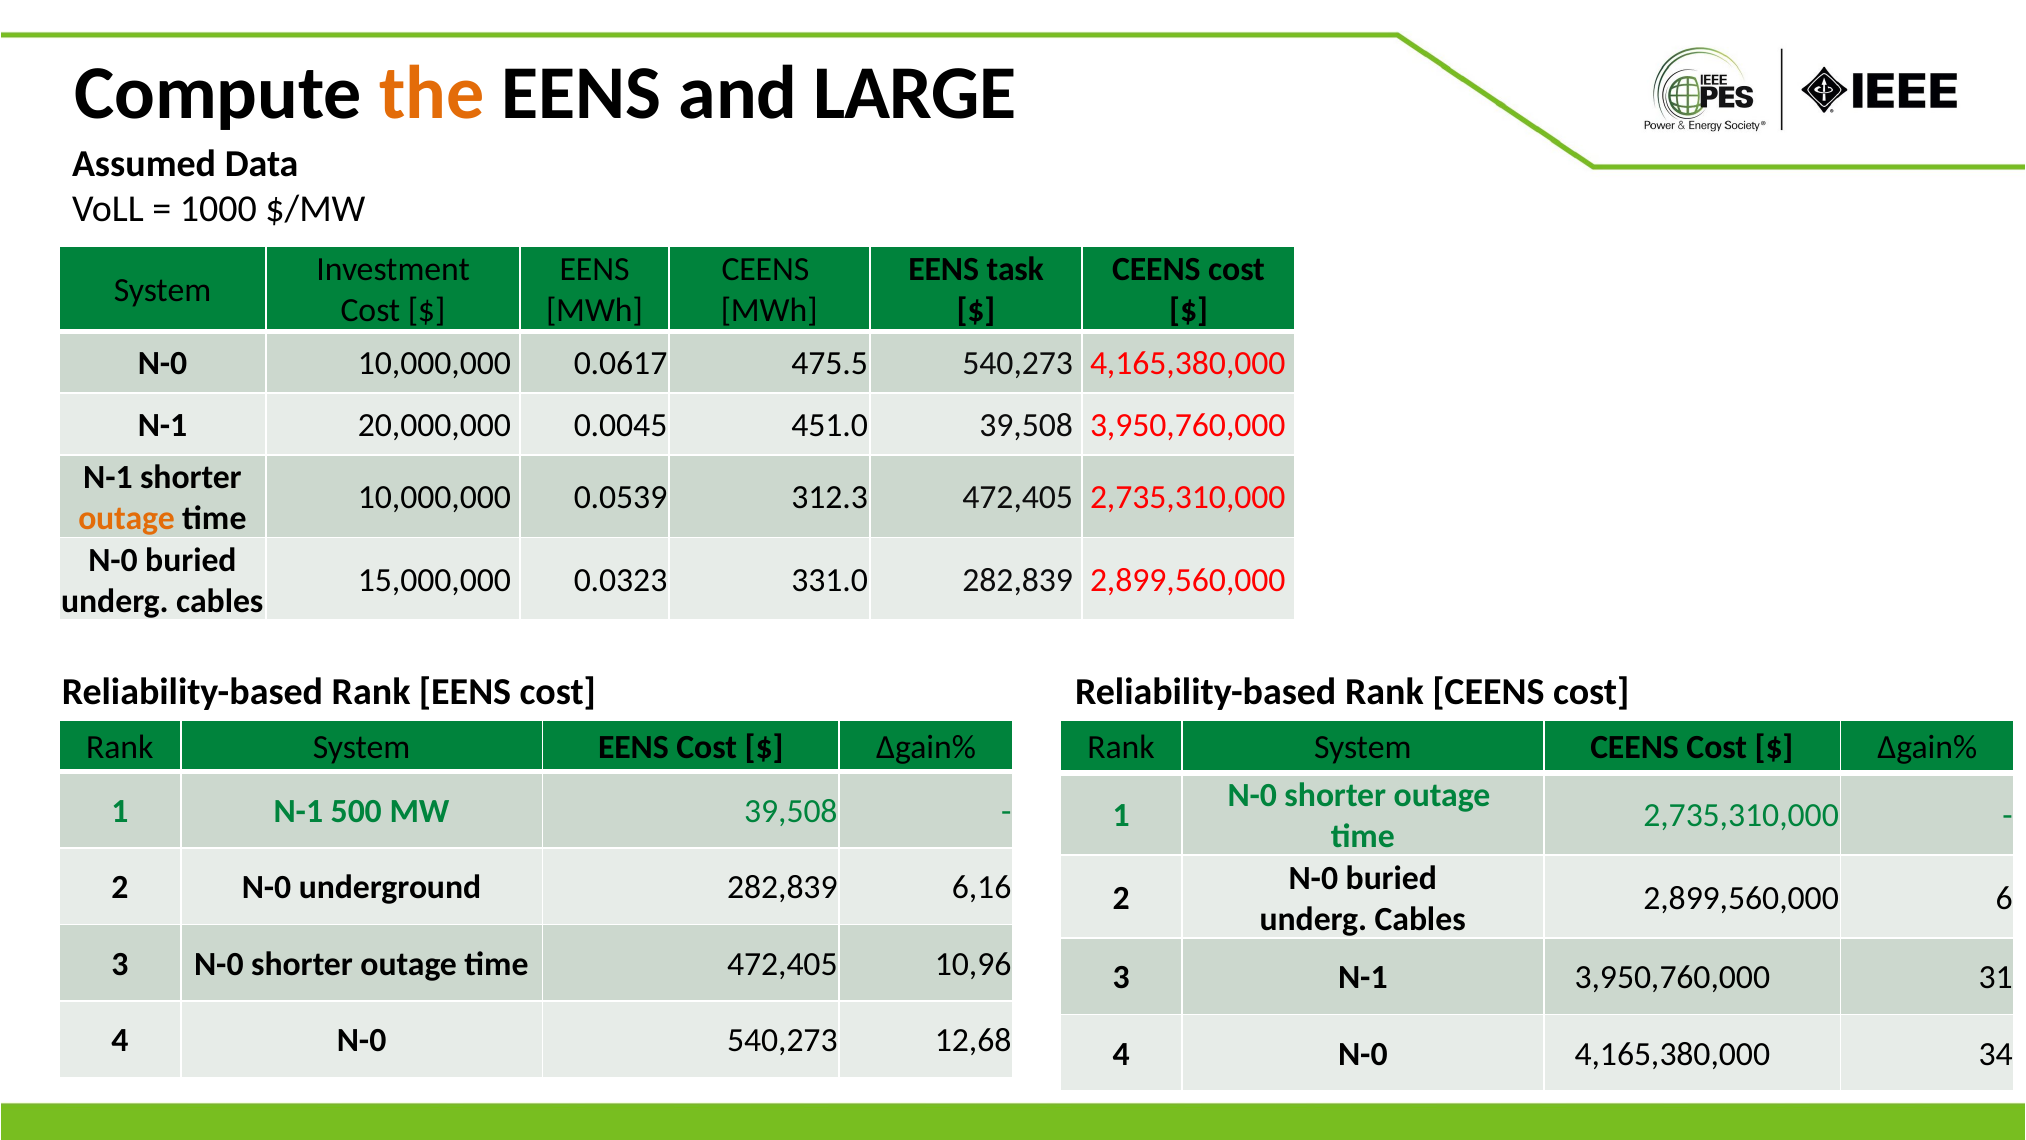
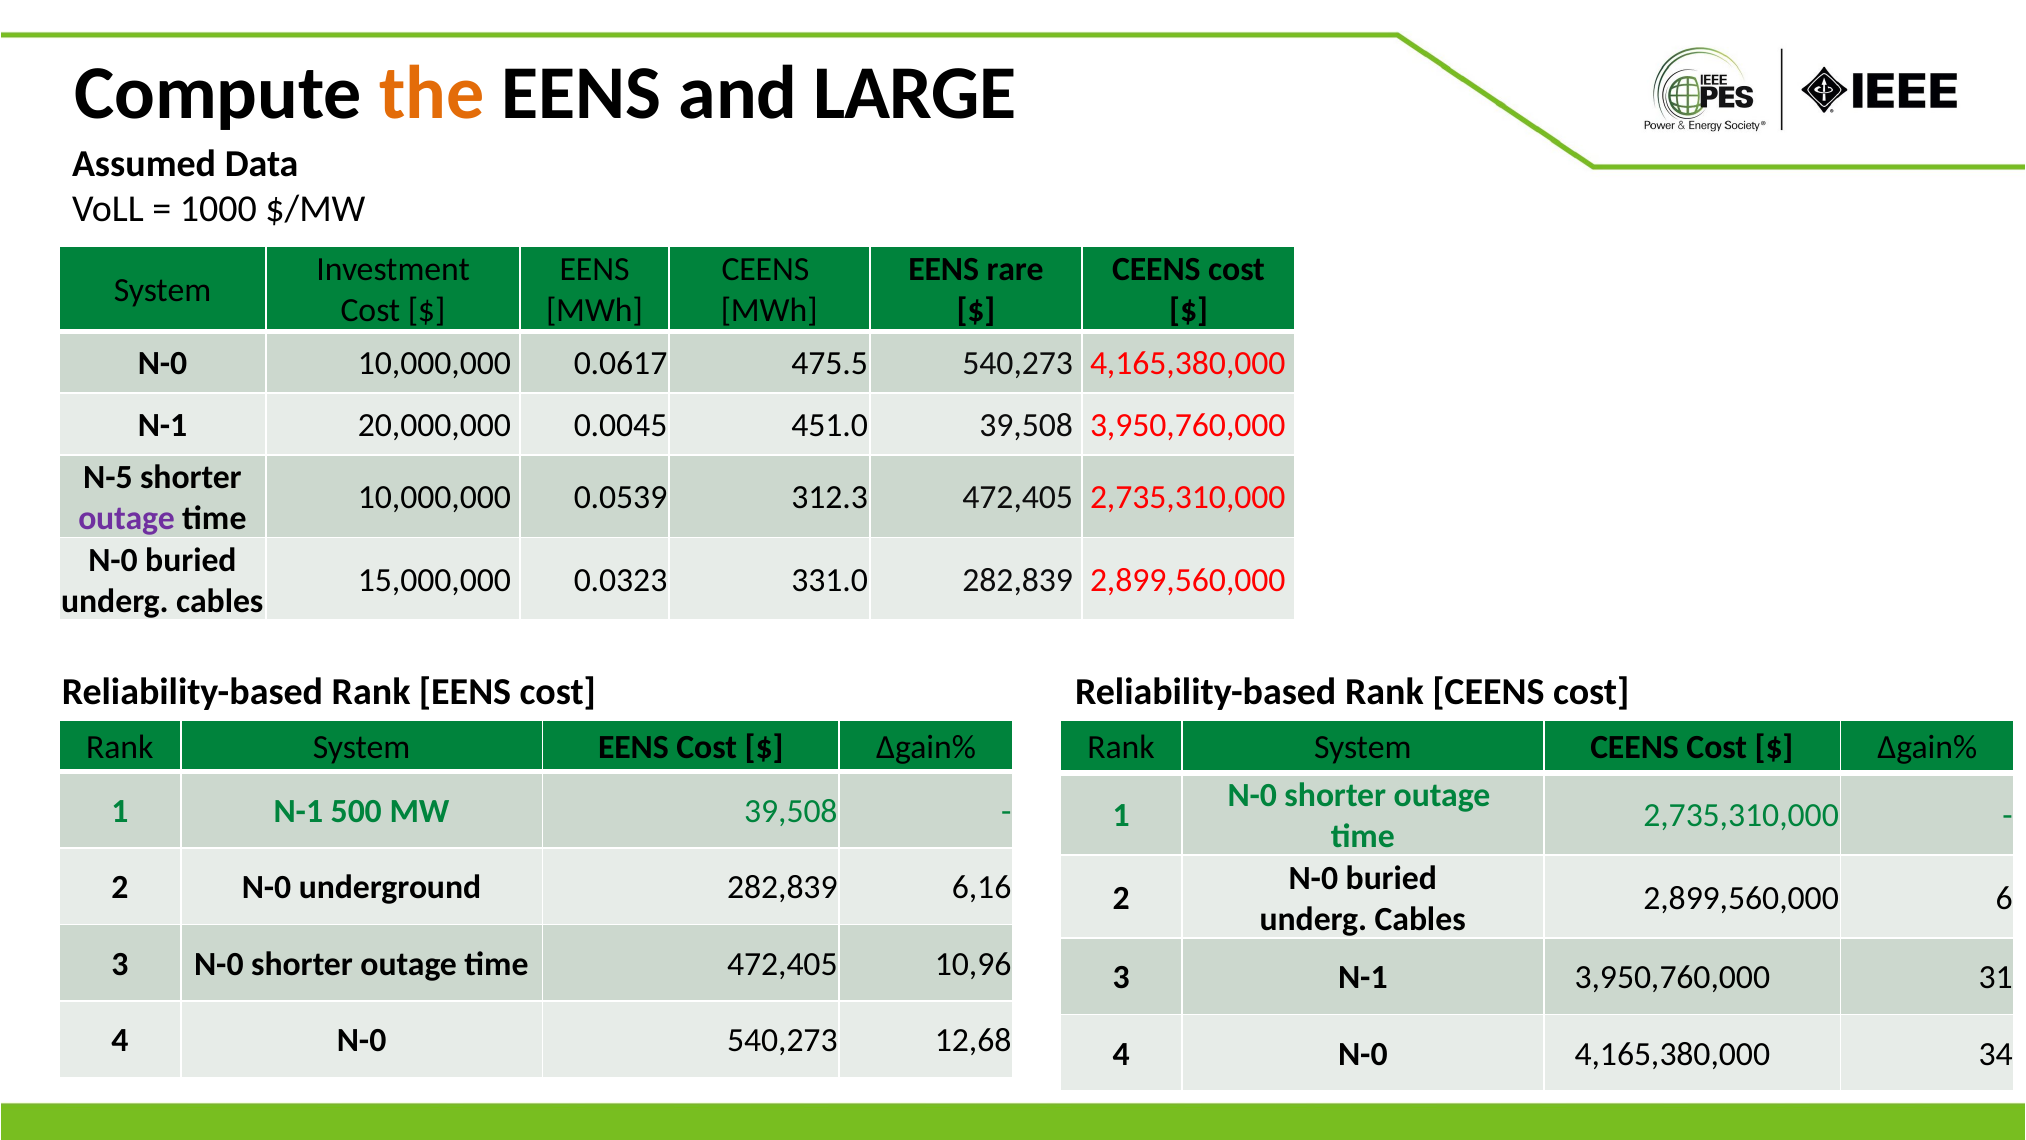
task: task -> rare
N-1 at (108, 477): N-1 -> N-5
outage at (127, 518) colour: orange -> purple
